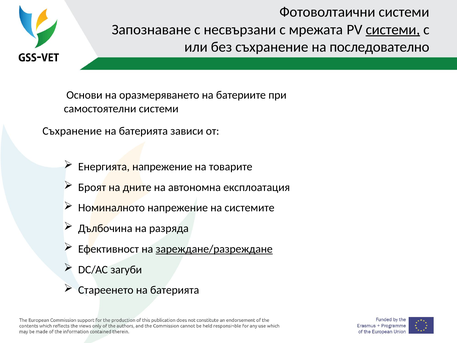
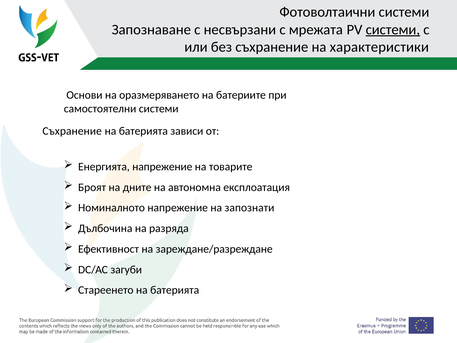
последователно: последователно -> характеристики
системите: системите -> запознати
зареждане/разреждане underline: present -> none
